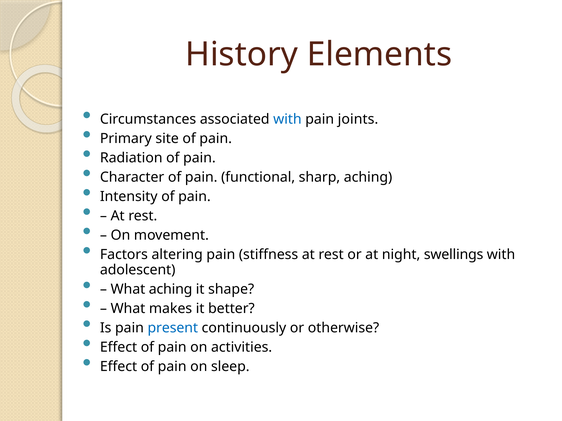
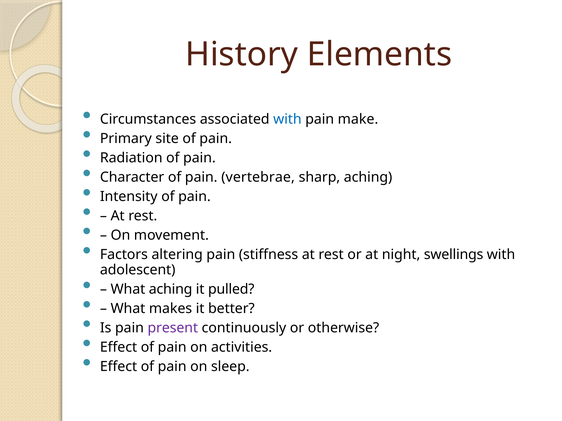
joints: joints -> make
functional: functional -> vertebrae
shape: shape -> pulled
present colour: blue -> purple
